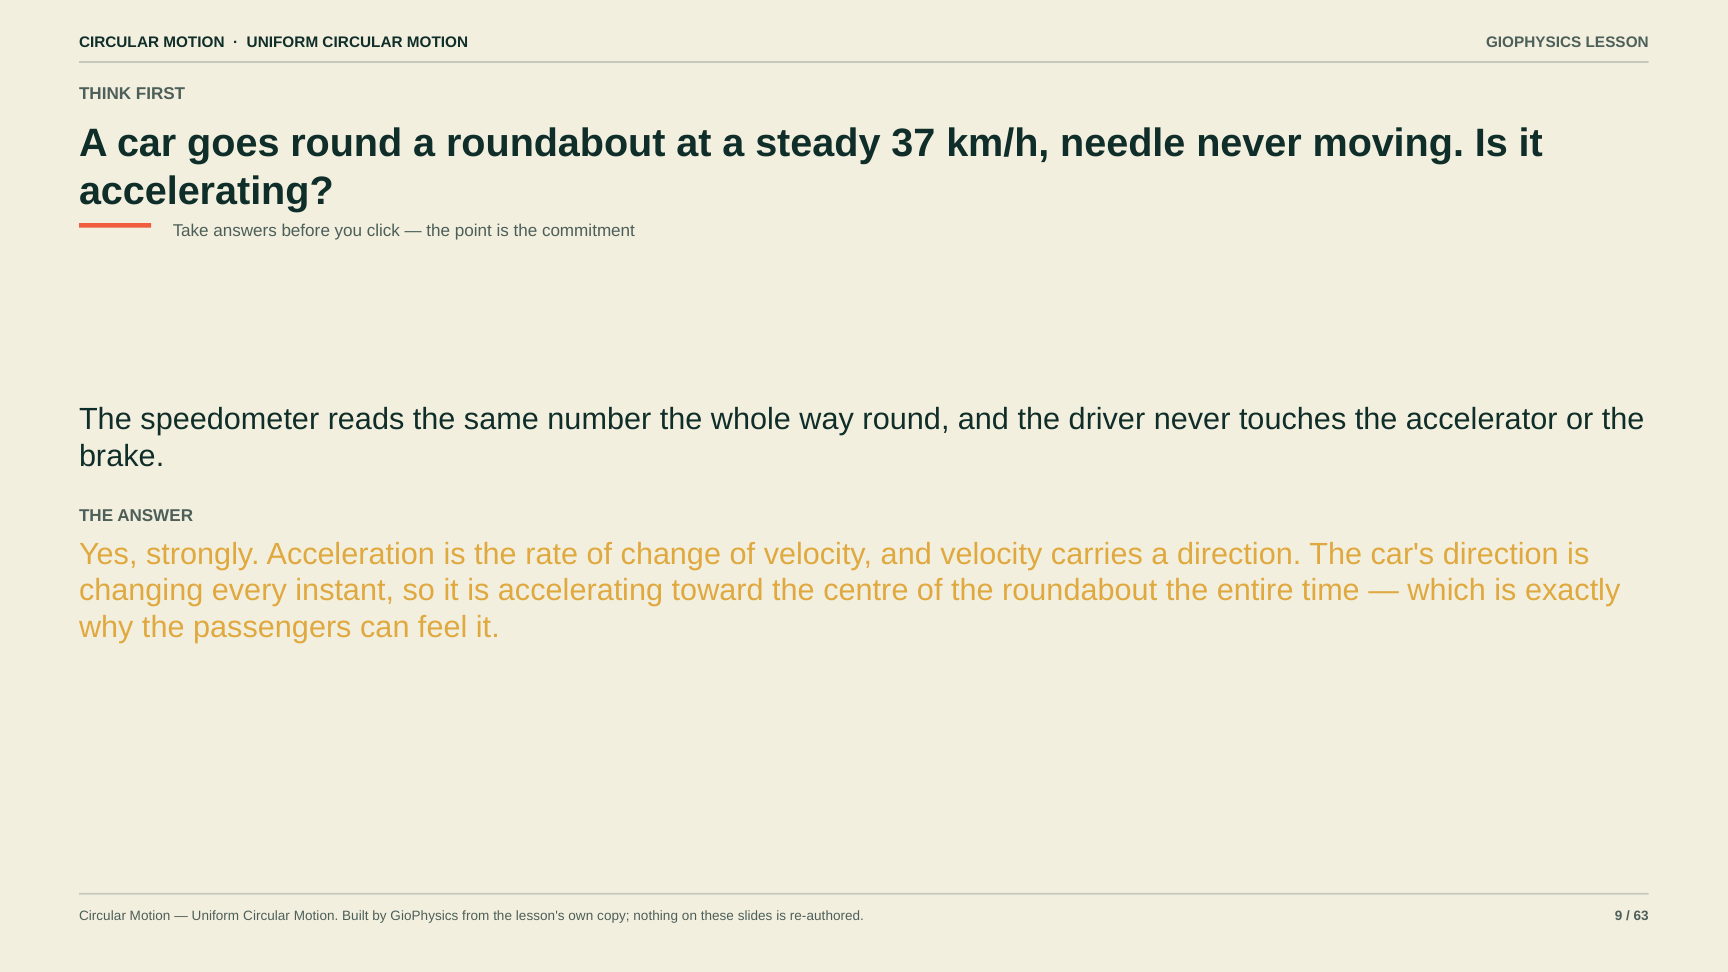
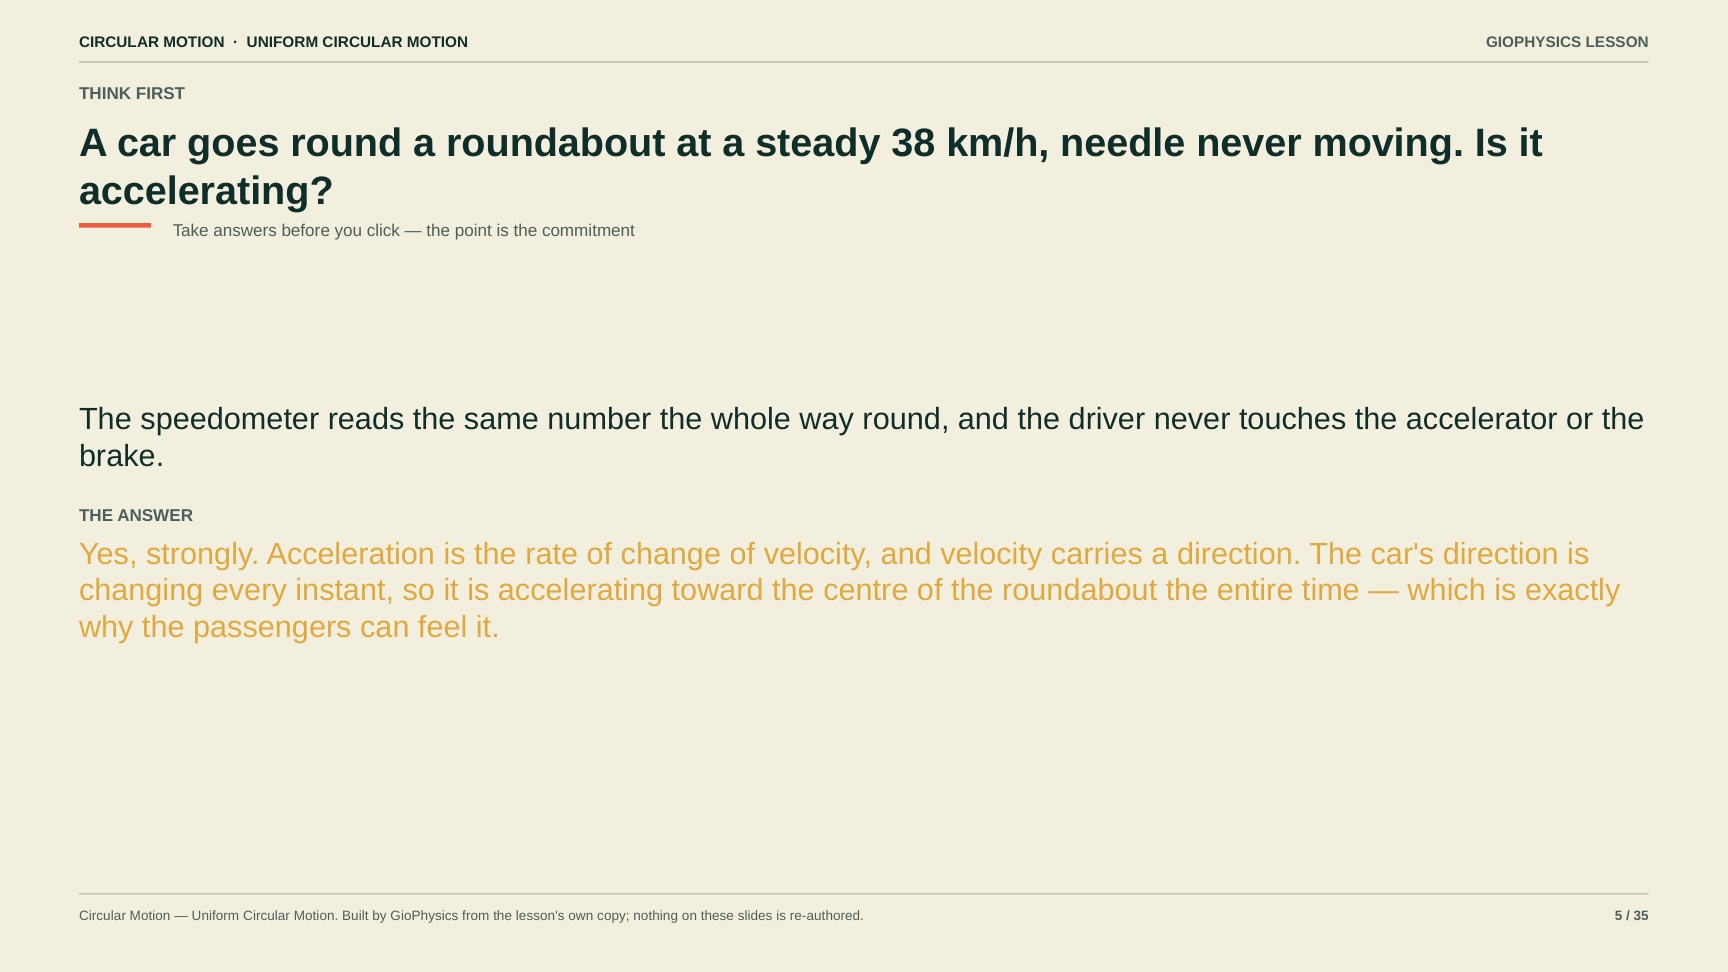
37: 37 -> 38
9: 9 -> 5
63: 63 -> 35
